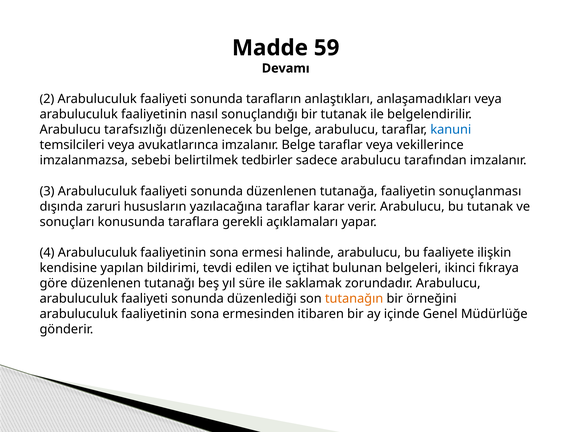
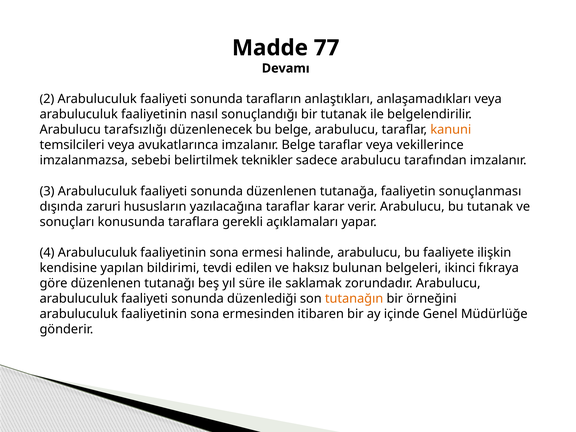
59: 59 -> 77
kanuni colour: blue -> orange
tedbirler: tedbirler -> teknikler
içtihat: içtihat -> haksız
